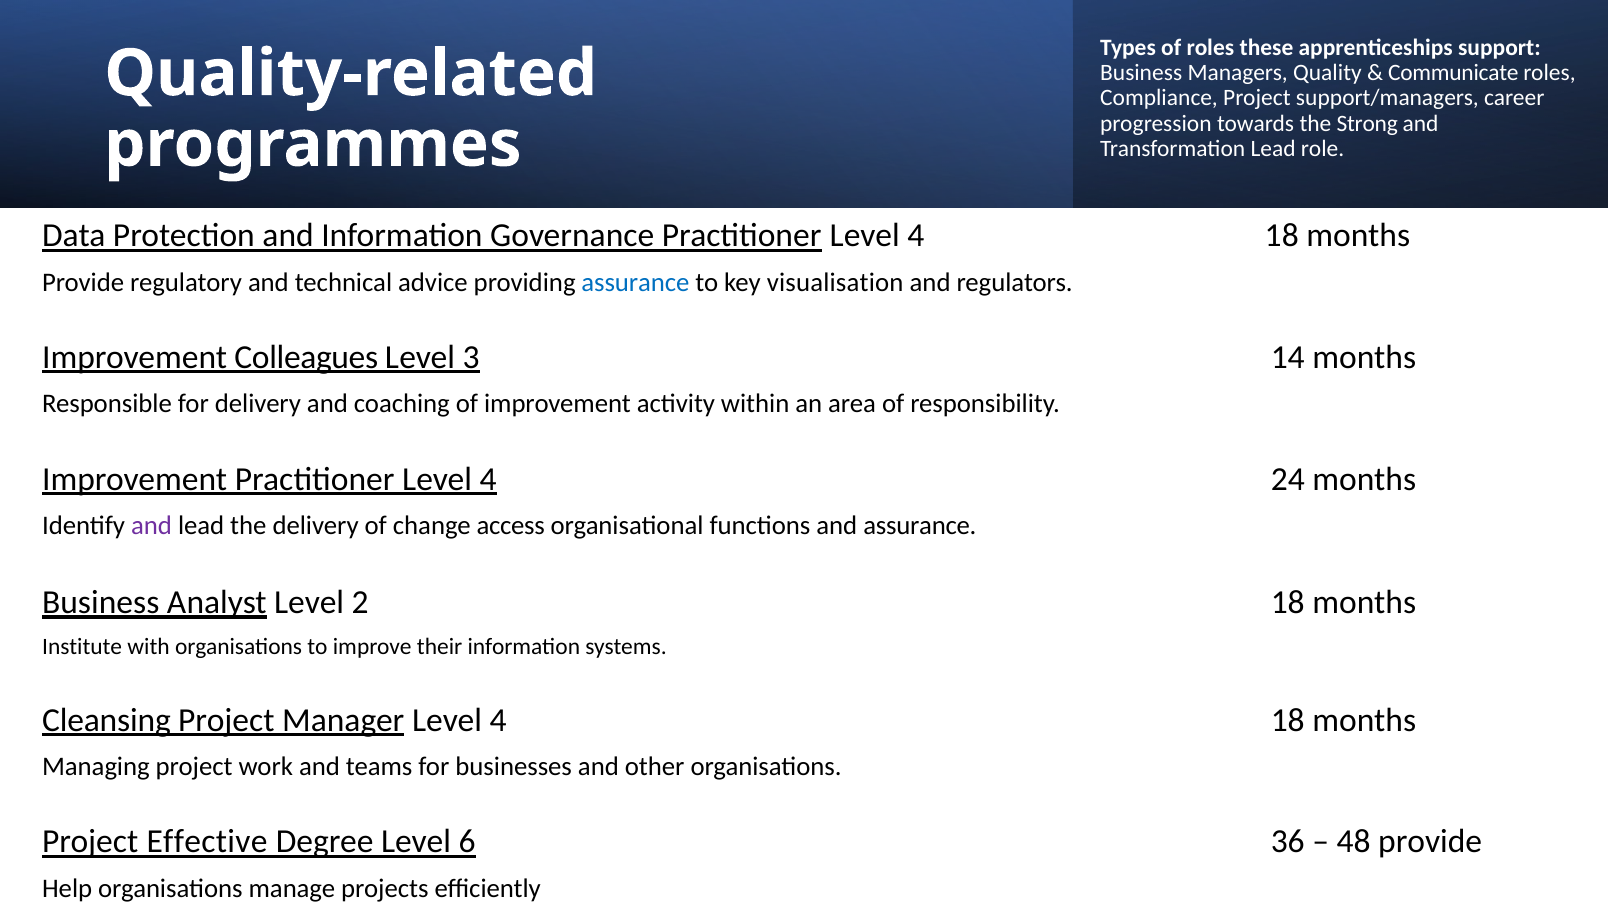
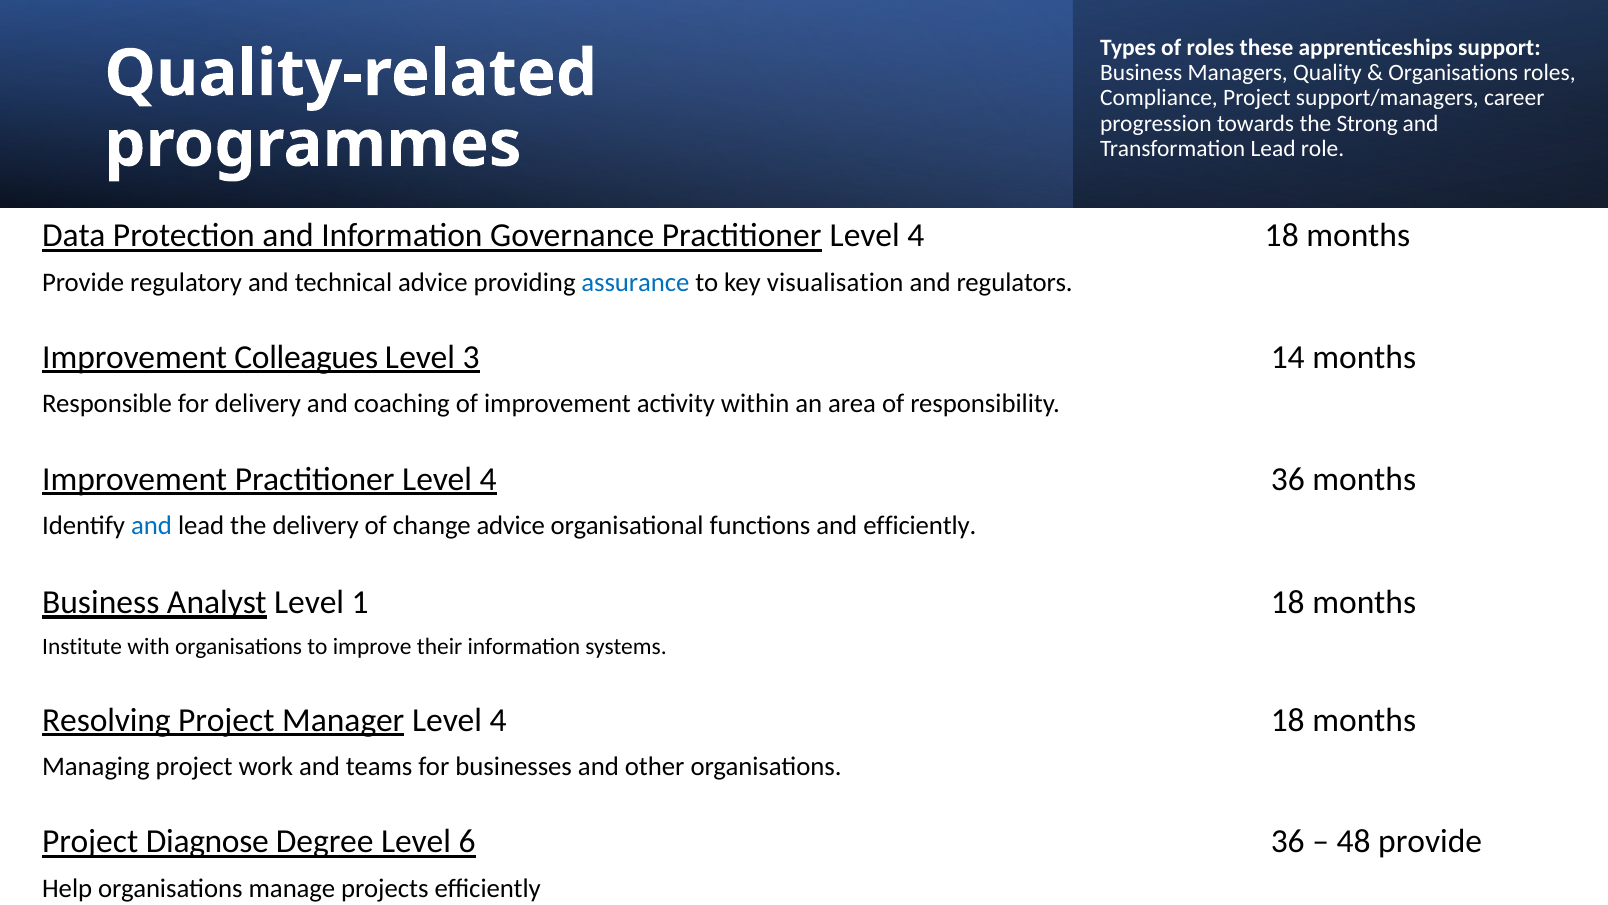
Communicate at (1453, 73): Communicate -> Organisations
4 24: 24 -> 36
and at (152, 525) colour: purple -> blue
change access: access -> advice
and assurance: assurance -> efficiently
2: 2 -> 1
Cleansing: Cleansing -> Resolving
Effective: Effective -> Diagnose
